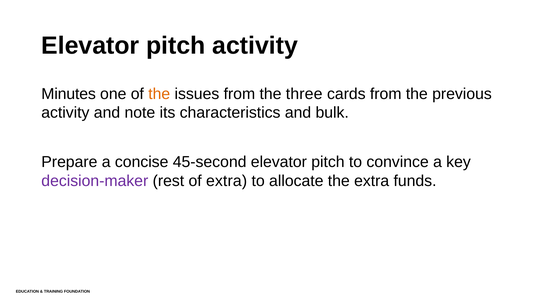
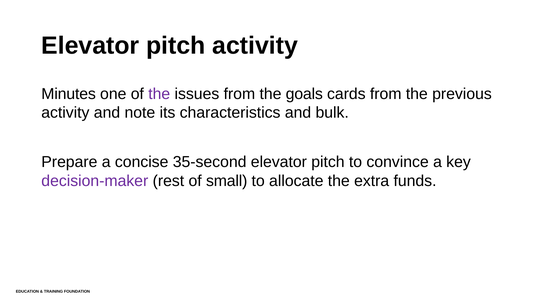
the at (159, 94) colour: orange -> purple
three: three -> goals
45-second: 45-second -> 35-second
of extra: extra -> small
